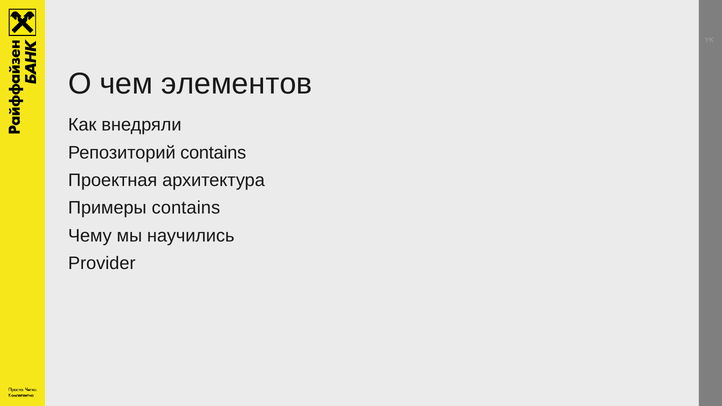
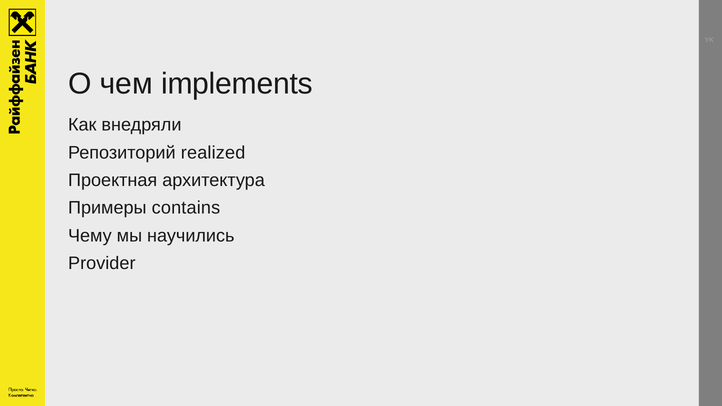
элементов: элементов -> implements
Репозиторий contains: contains -> realized
